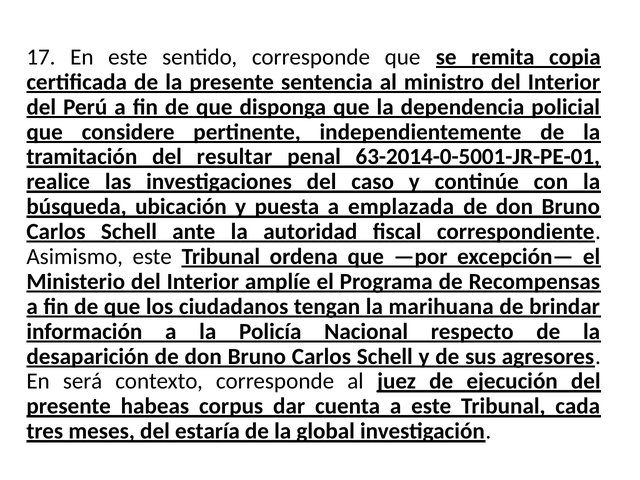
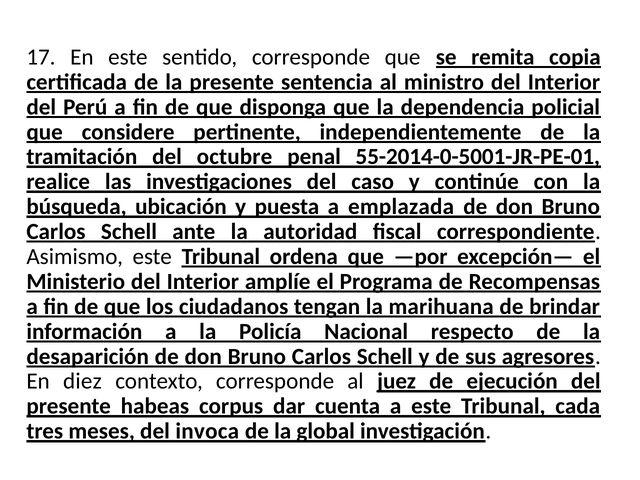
resultar: resultar -> octubre
63-2014-0-5001-JR-PE-01: 63-2014-0-5001-JR-PE-01 -> 55-2014-0-5001-JR-PE-01
será: será -> diez
estaría: estaría -> invoca
